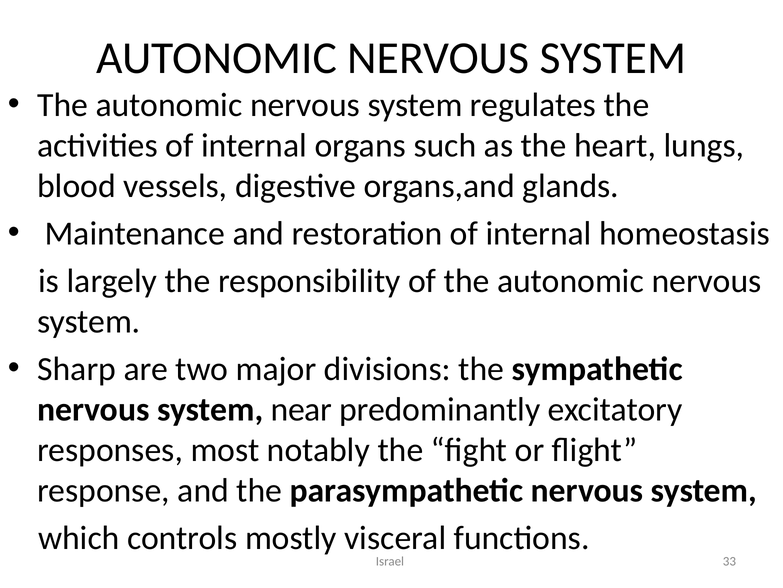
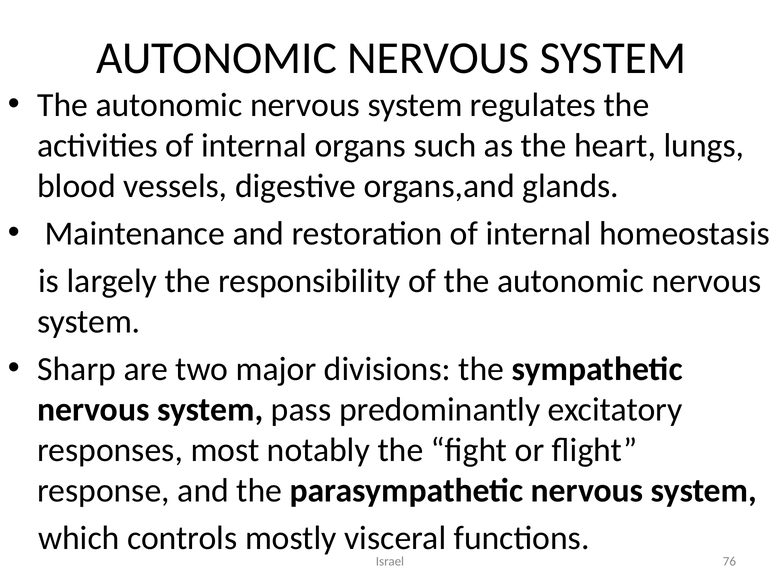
near: near -> pass
33: 33 -> 76
